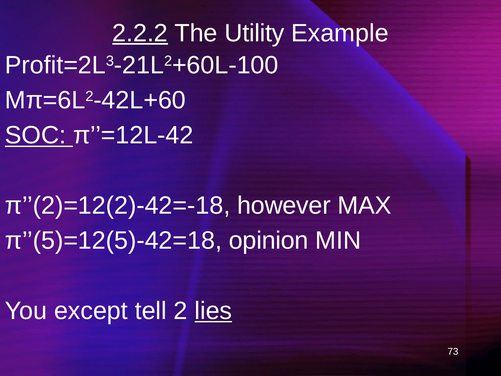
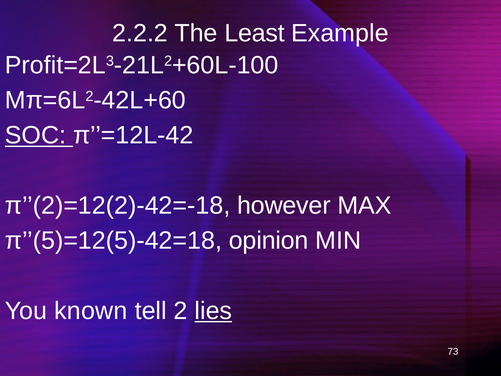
2.2.2 underline: present -> none
Utility: Utility -> Least
except: except -> known
